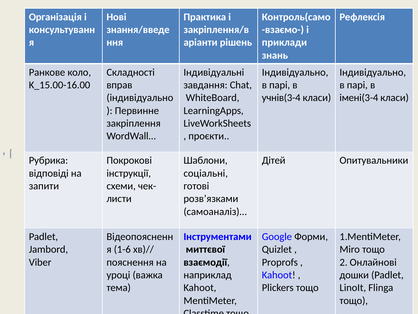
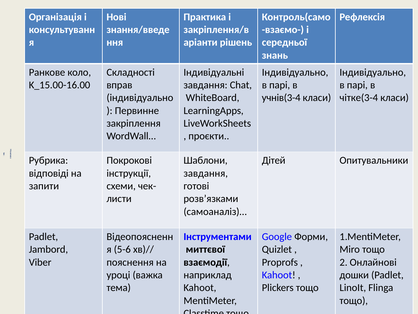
приклади: приклади -> середньої
імені(3-4: імені(3-4 -> чітке(3-4
соціальні at (206, 173): соціальні -> завдання
1-6: 1-6 -> 5-6
